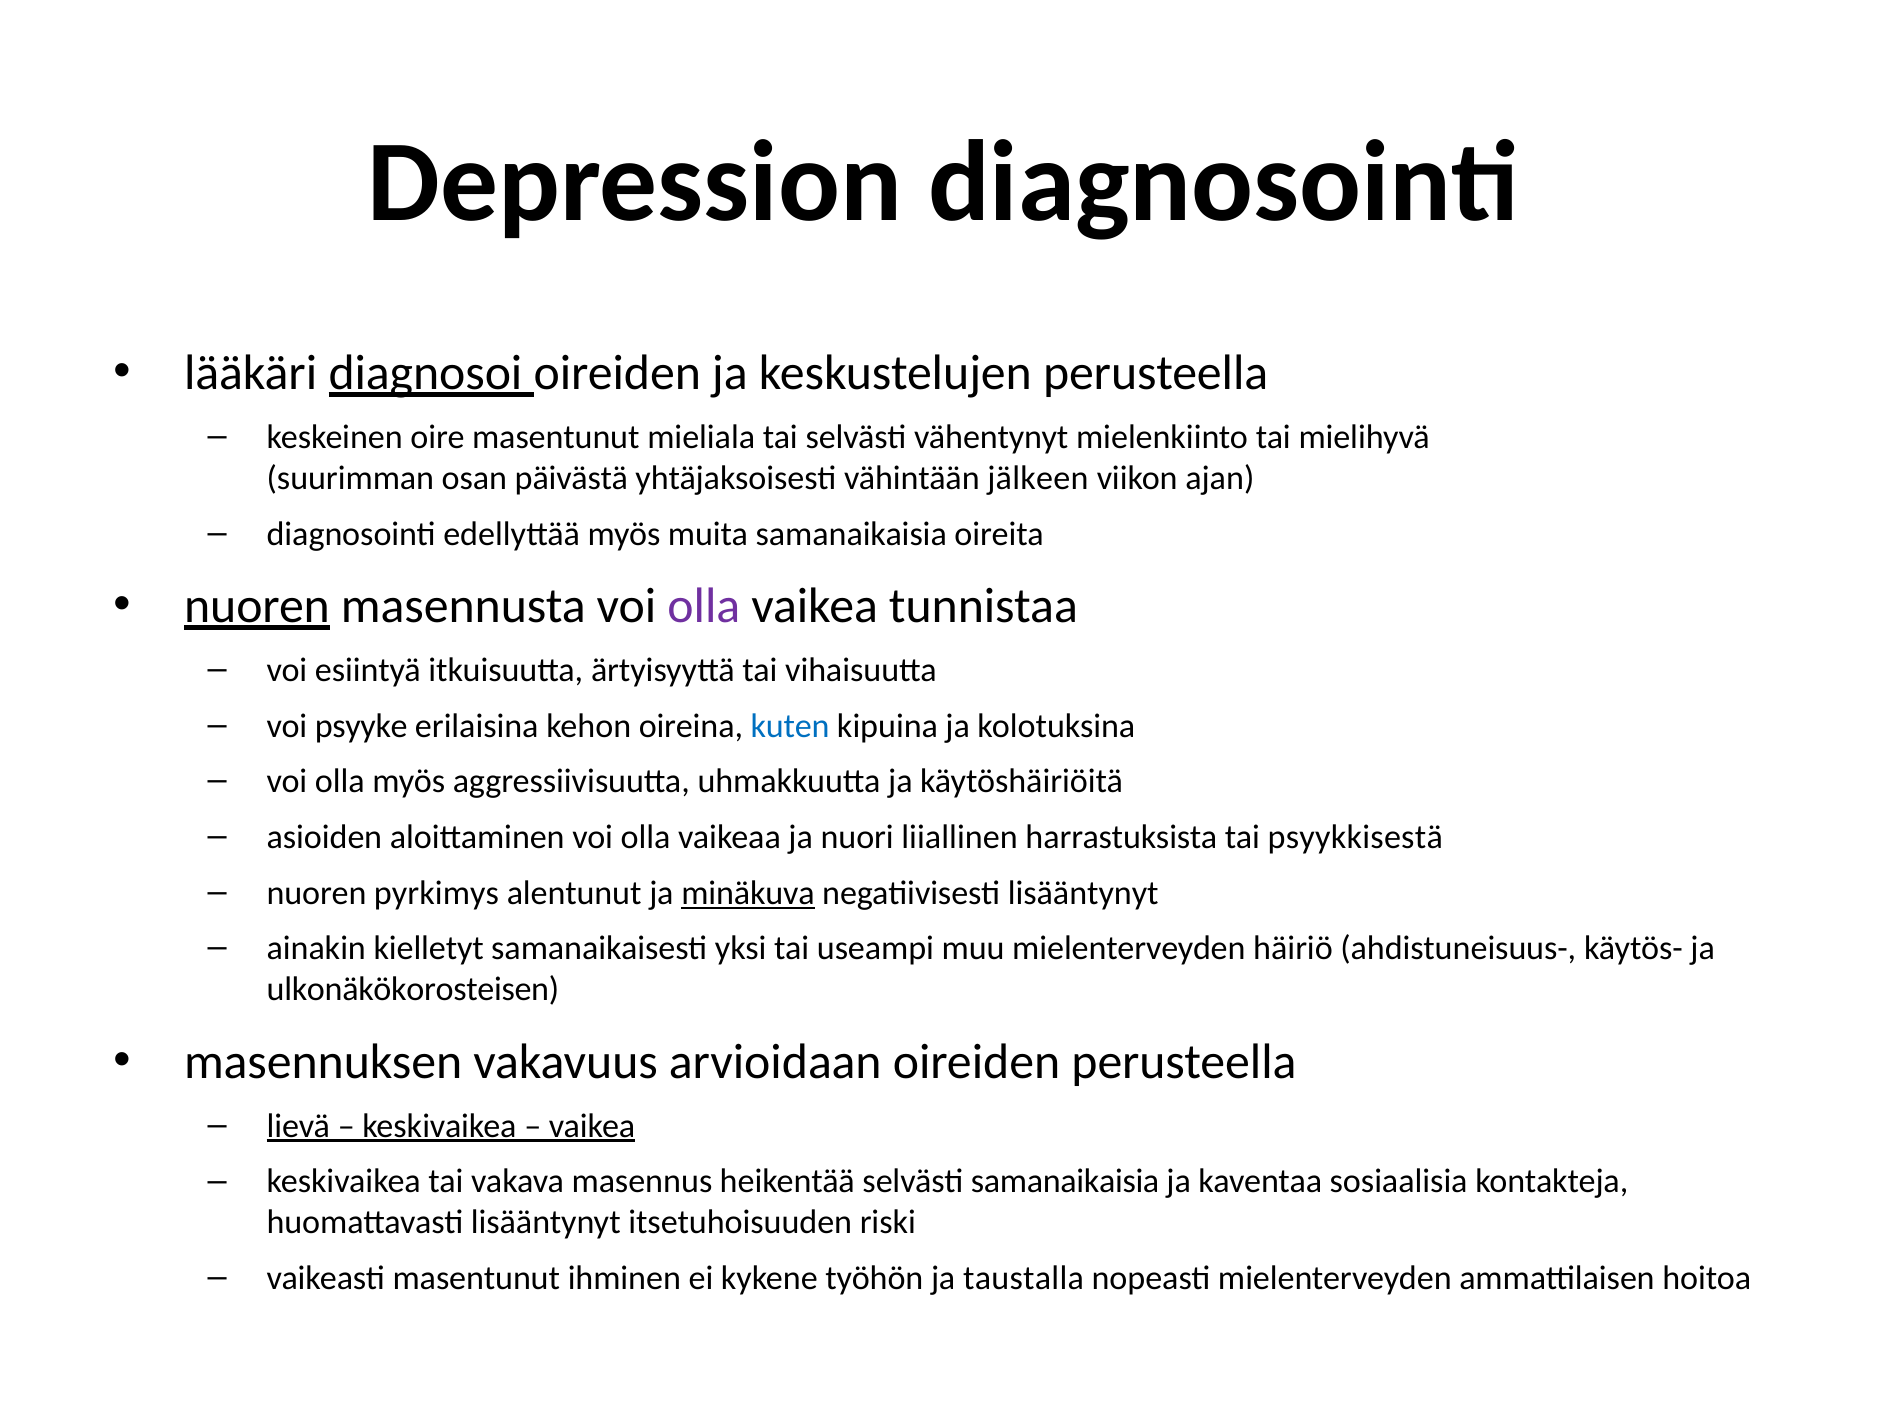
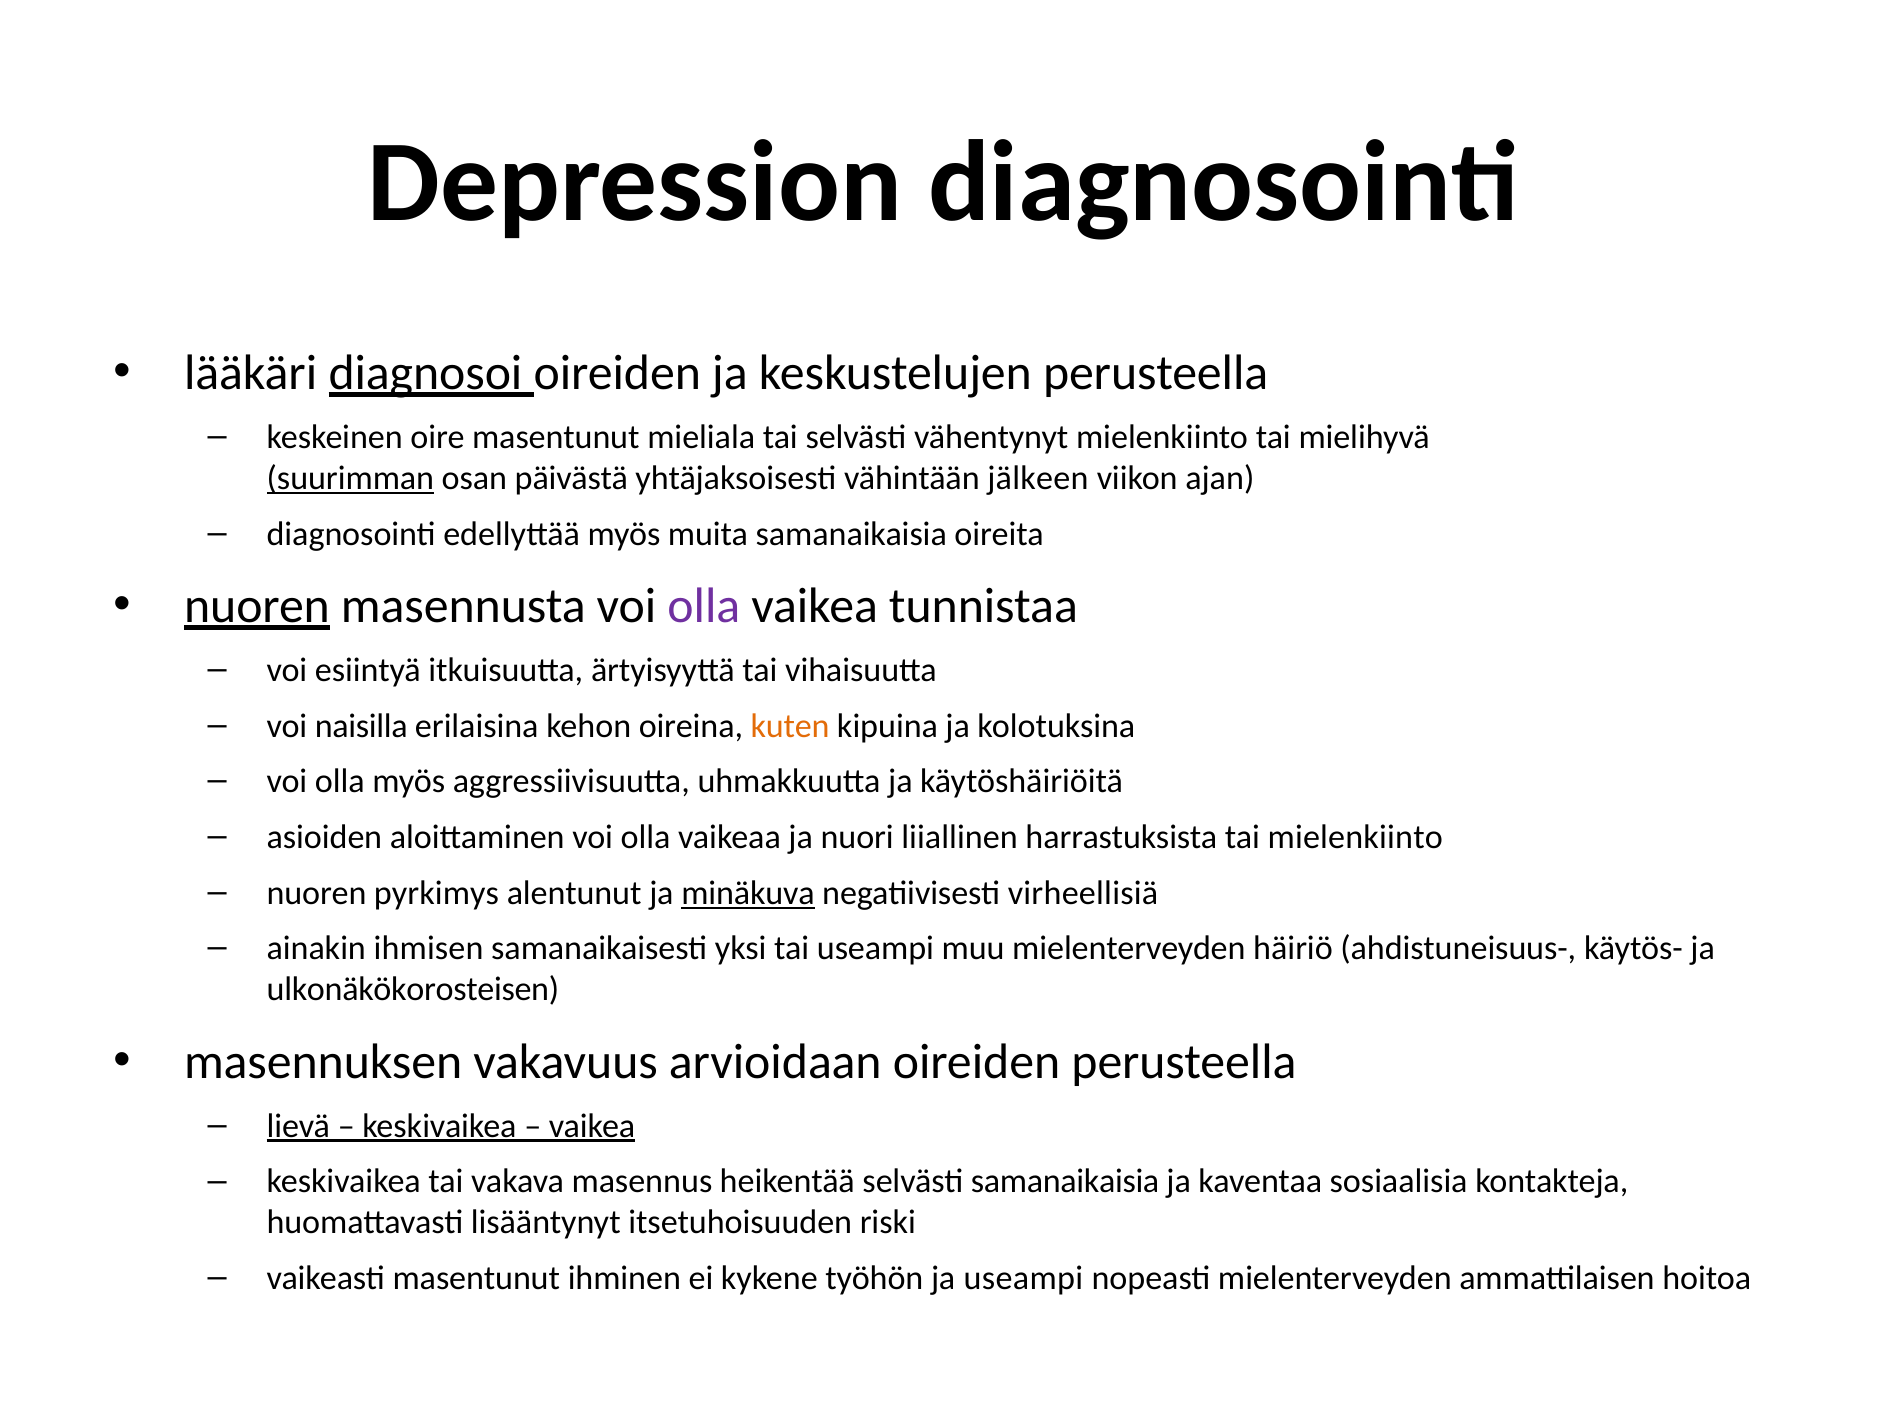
suurimman underline: none -> present
psyyke: psyyke -> naisilla
kuten colour: blue -> orange
tai psyykkisestä: psyykkisestä -> mielenkiinto
negatiivisesti lisääntynyt: lisääntynyt -> virheellisiä
kielletyt: kielletyt -> ihmisen
ja taustalla: taustalla -> useampi
